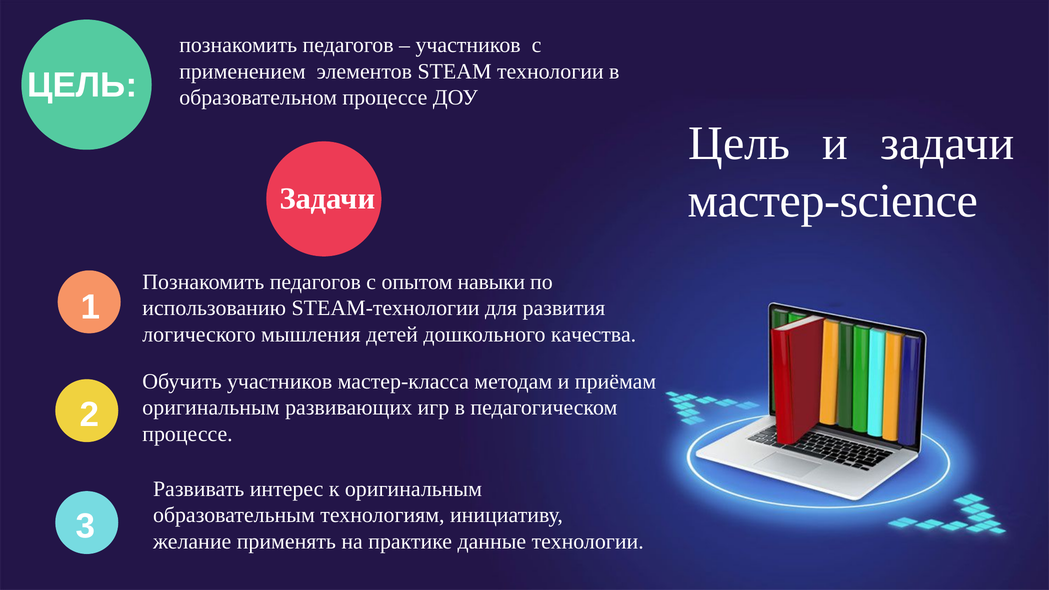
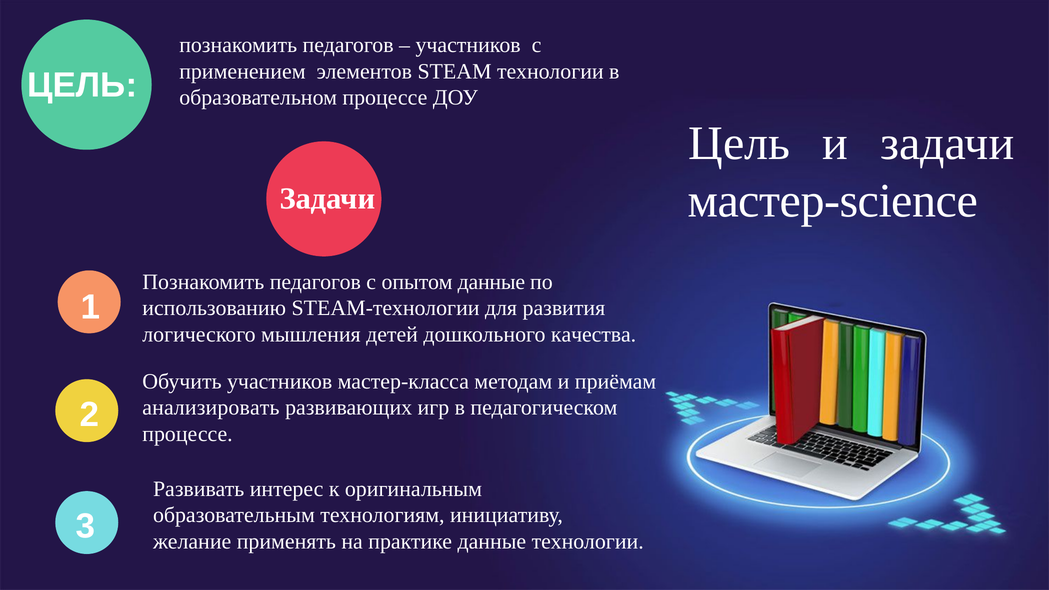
опытом навыки: навыки -> данные
оригинальным at (211, 408): оригинальным -> анализировать
